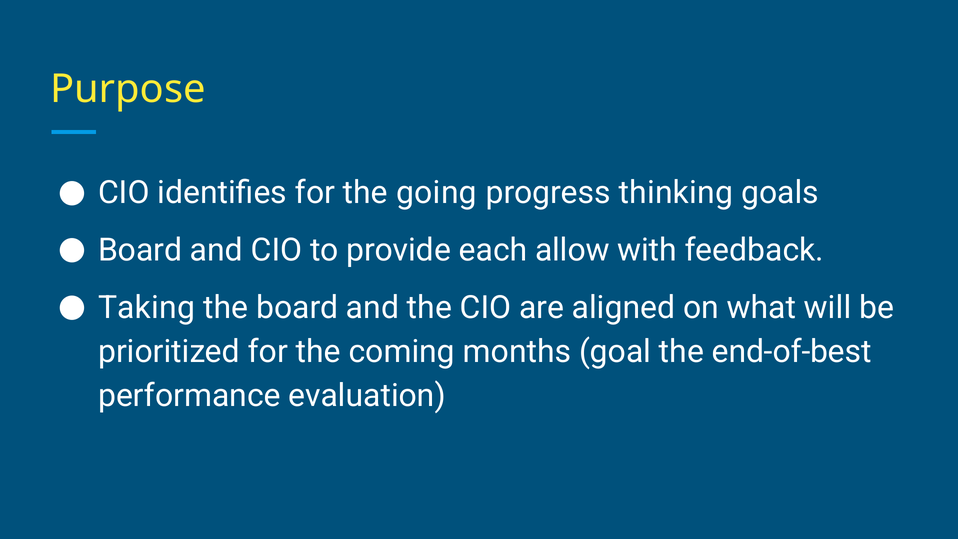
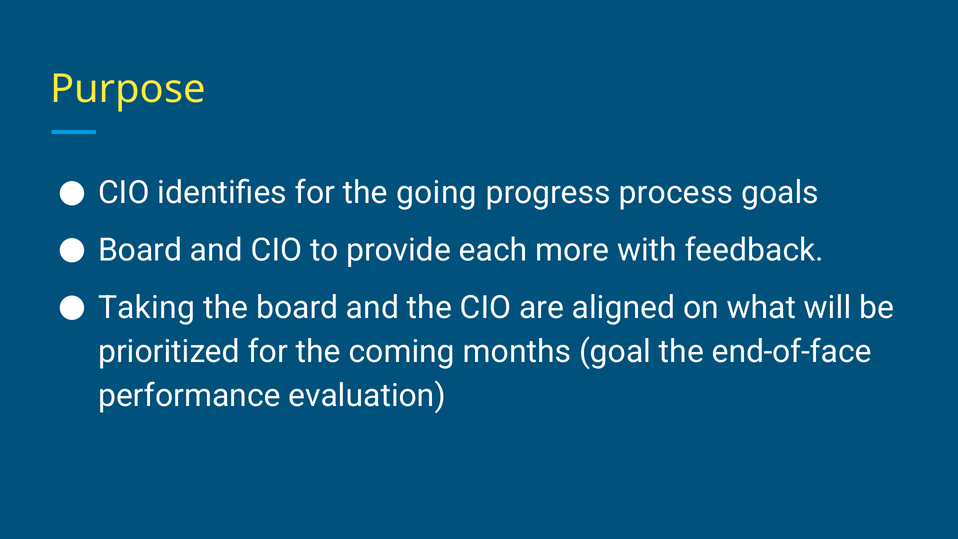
thinking: thinking -> process
allow: allow -> more
end-of-best: end-of-best -> end-of-face
